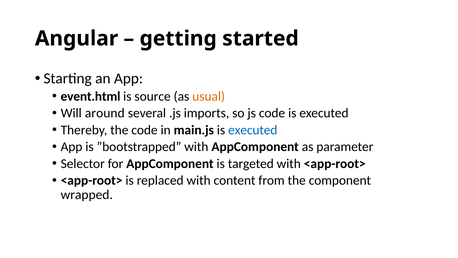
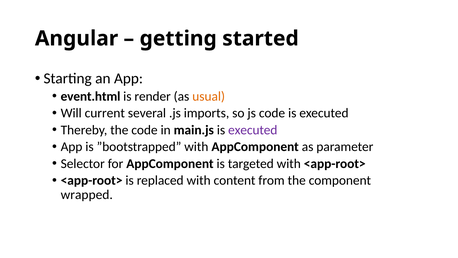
source: source -> render
around: around -> current
executed at (253, 130) colour: blue -> purple
